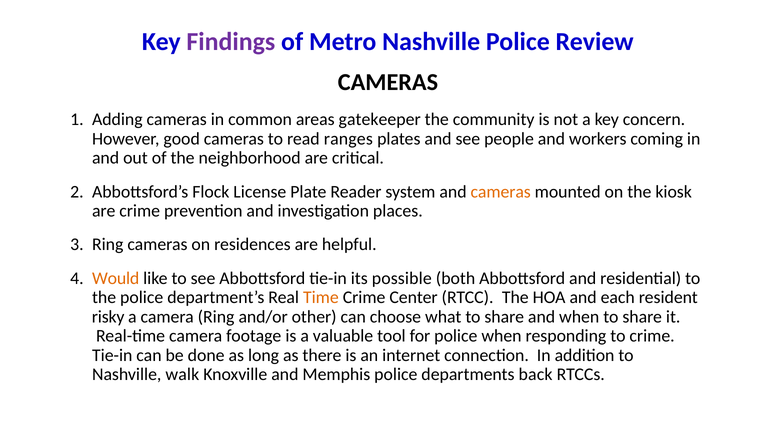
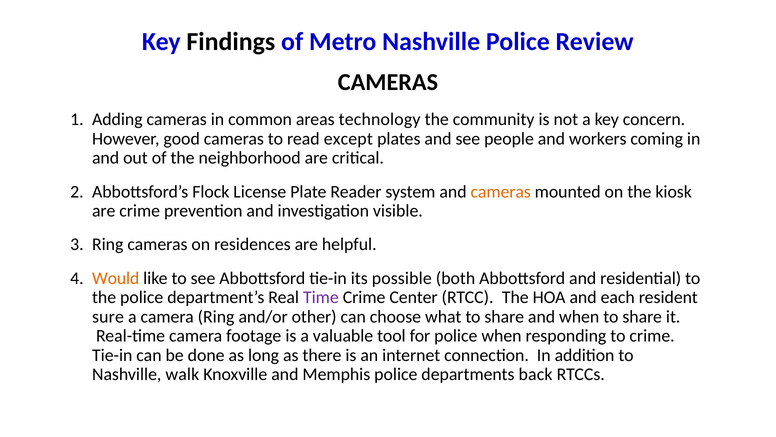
Findings colour: purple -> black
gatekeeper: gatekeeper -> technology
ranges: ranges -> except
places: places -> visible
Time colour: orange -> purple
risky: risky -> sure
